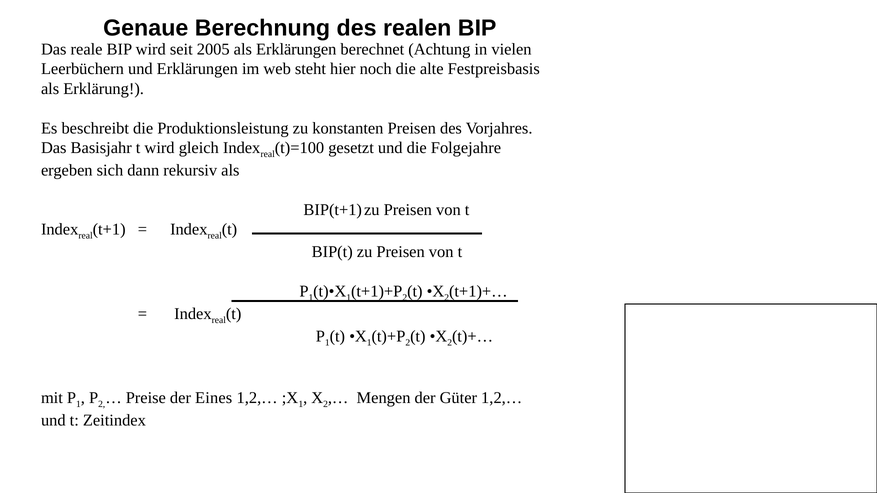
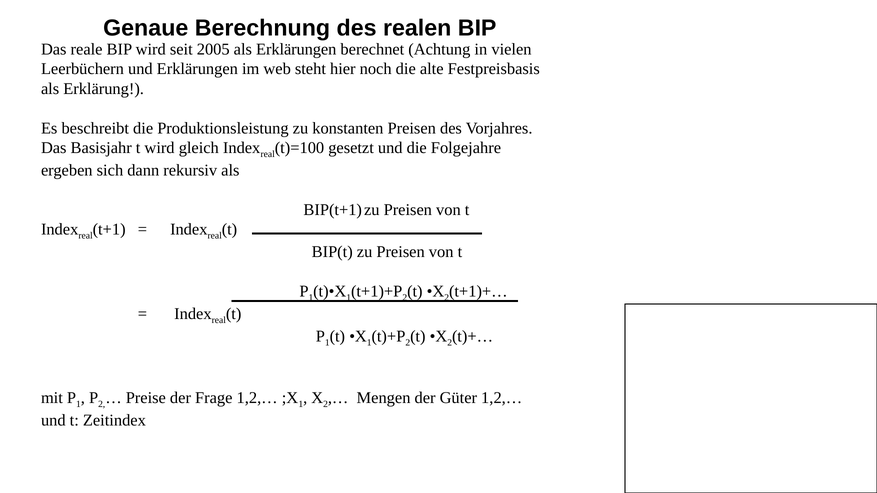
Eines: Eines -> Frage
